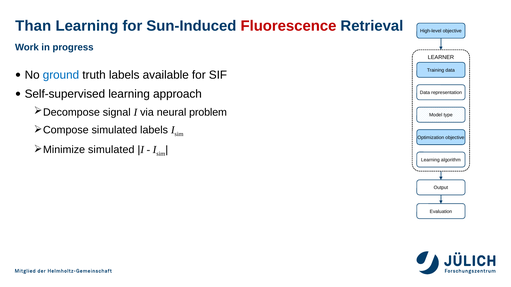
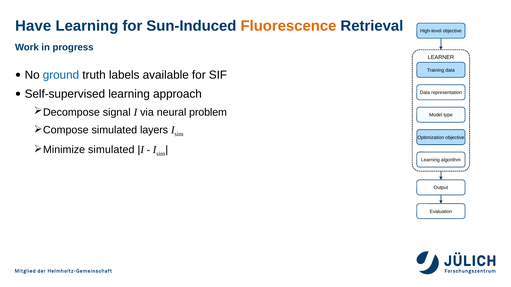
Than: Than -> Have
Fluorescence colour: red -> orange
simulated labels: labels -> layers
